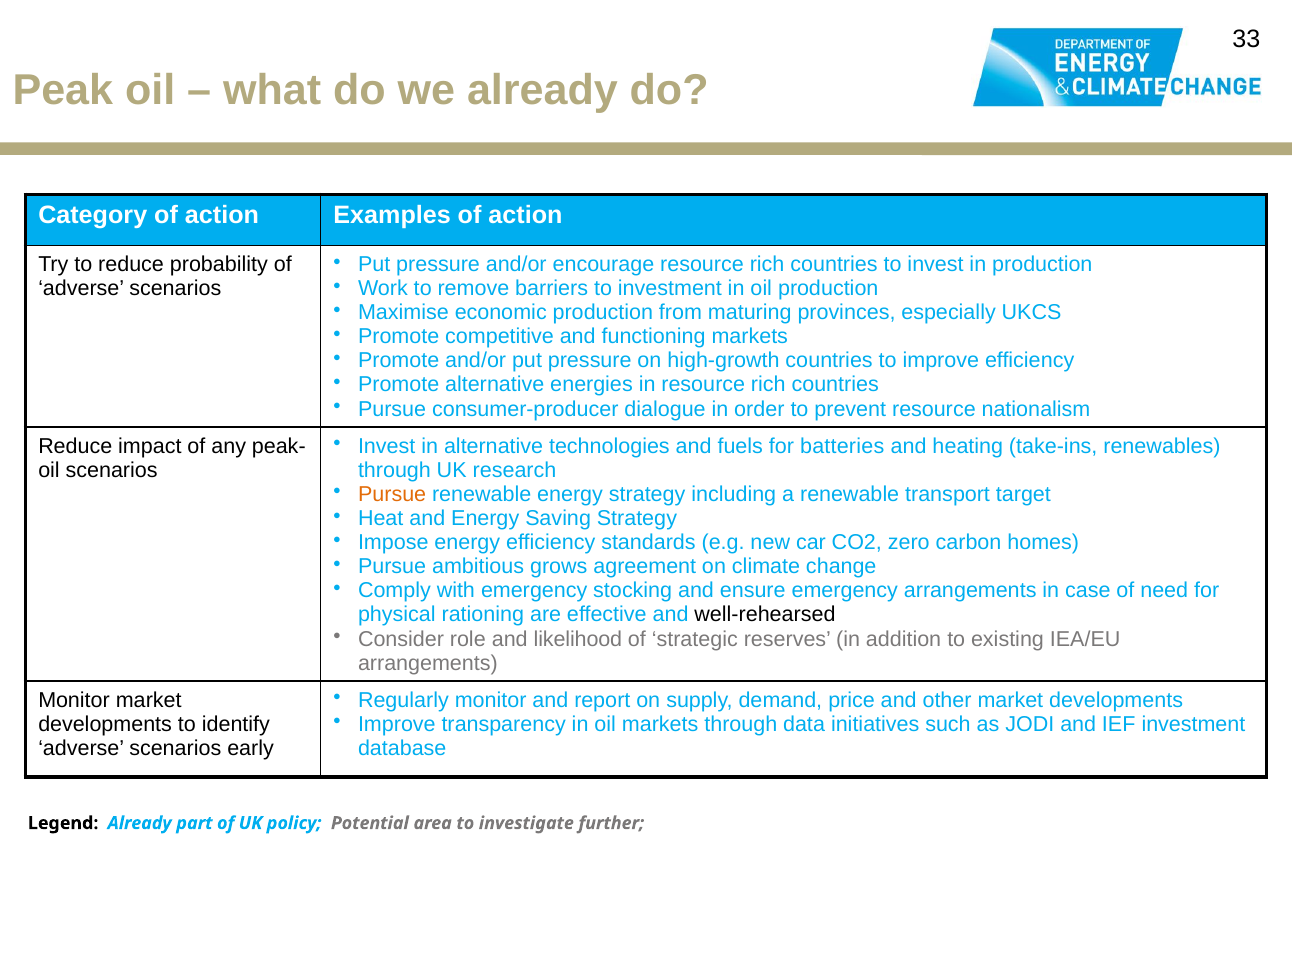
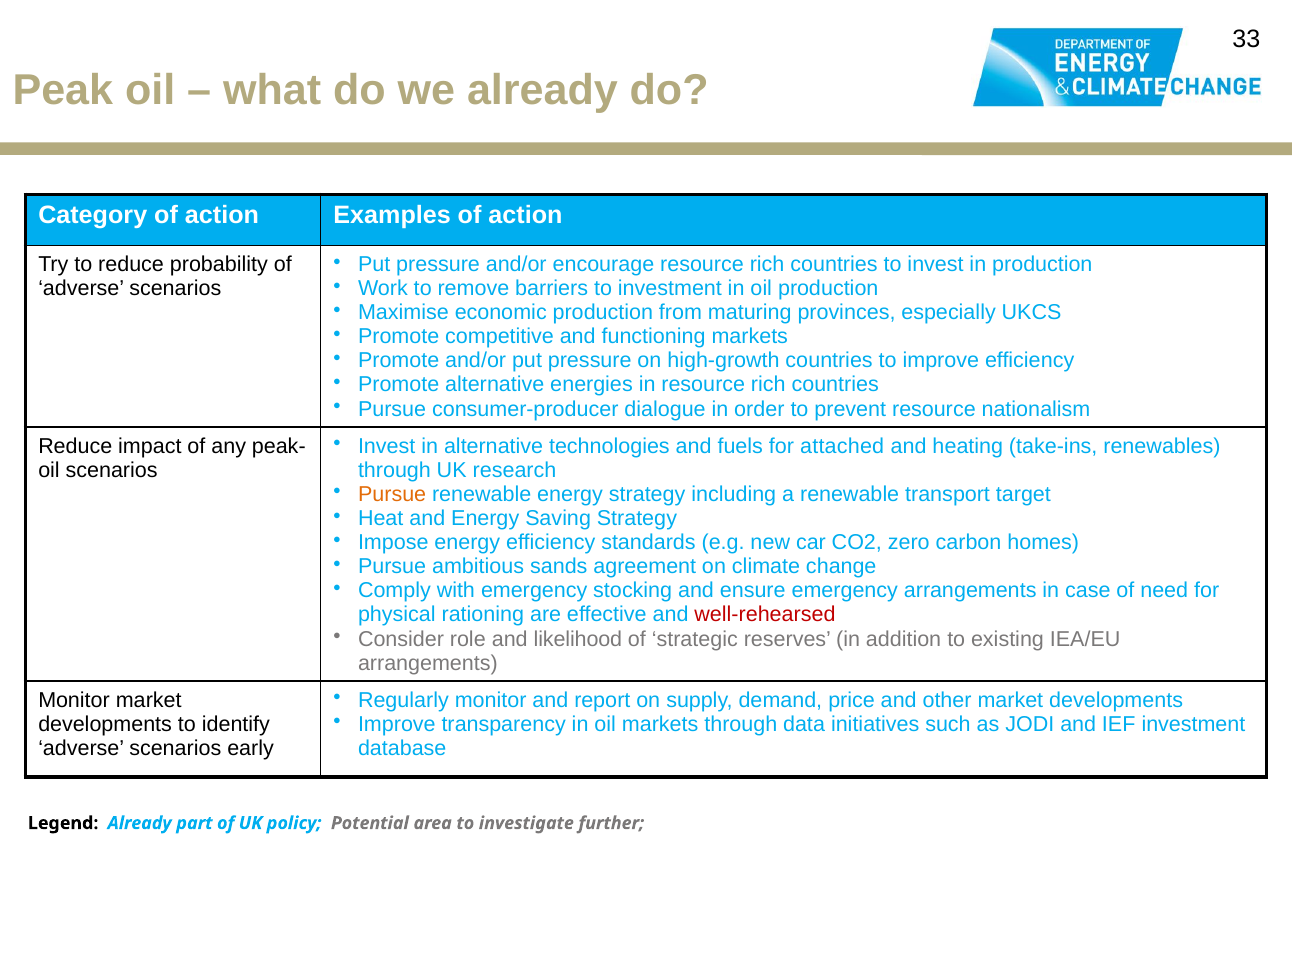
batteries: batteries -> attached
grows: grows -> sands
well-rehearsed colour: black -> red
